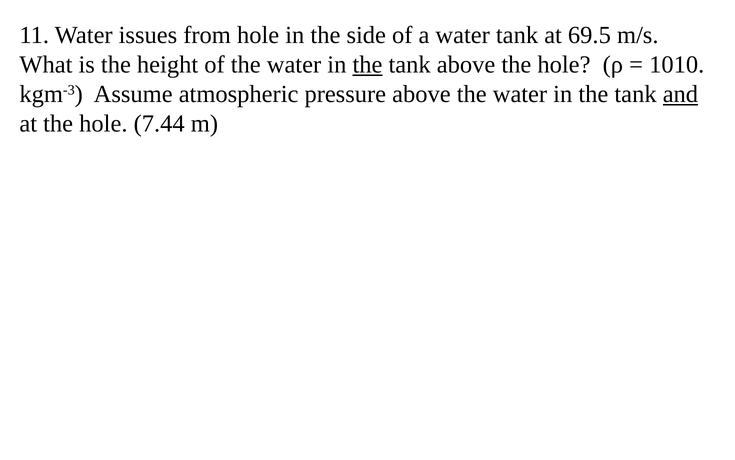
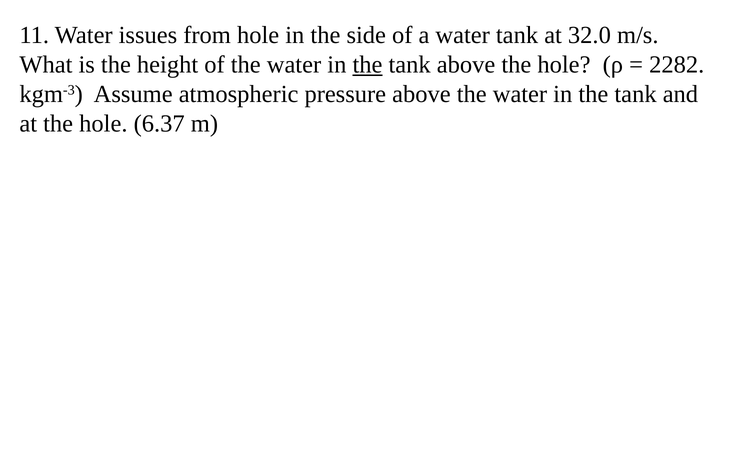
69.5: 69.5 -> 32.0
1010: 1010 -> 2282
and underline: present -> none
7.44: 7.44 -> 6.37
